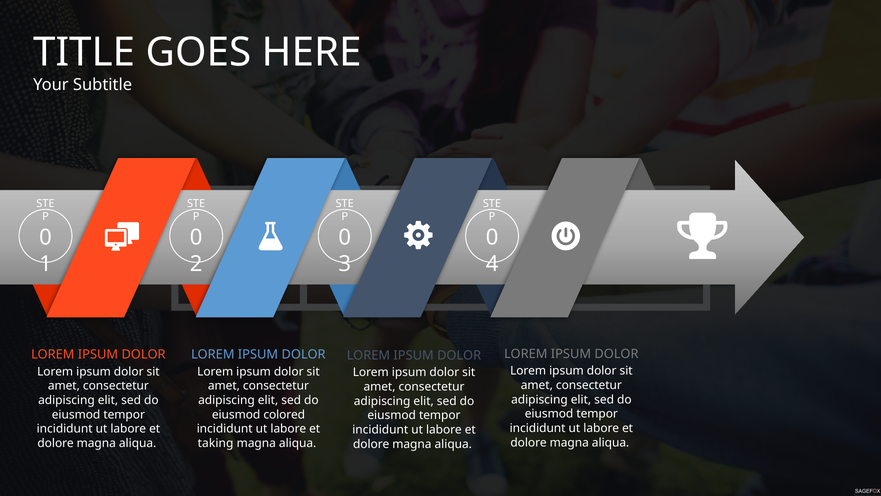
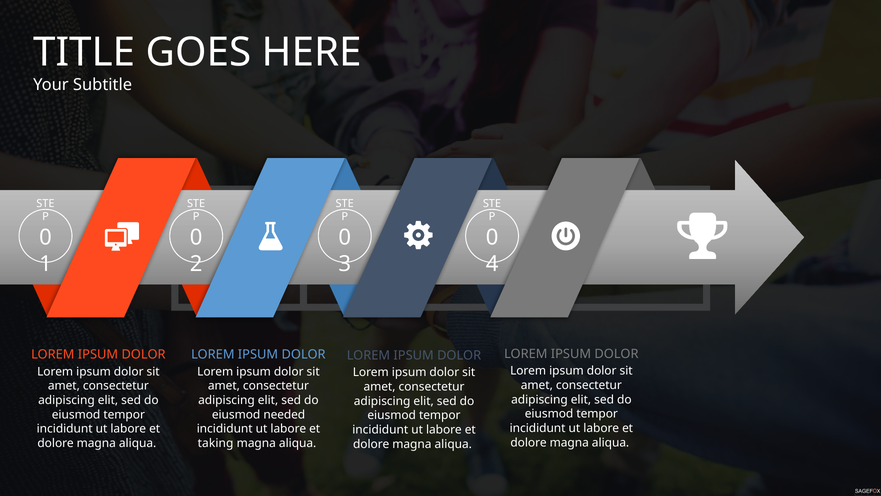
colored: colored -> needed
